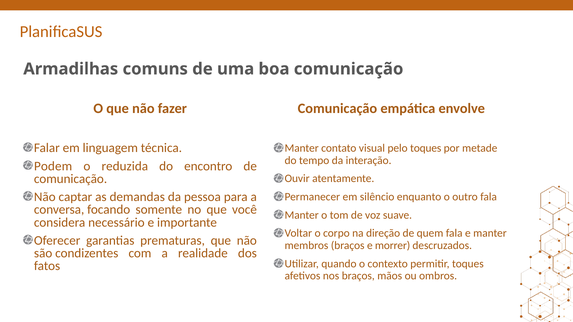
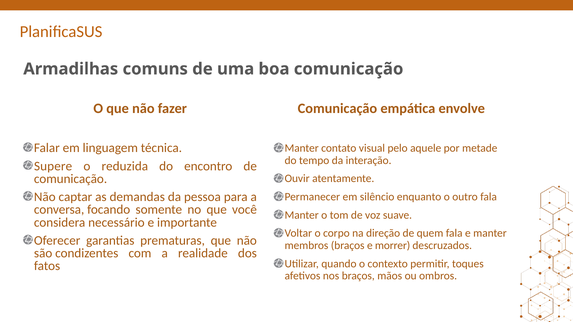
pelo toques: toques -> aquele
Podem: Podem -> Supere
